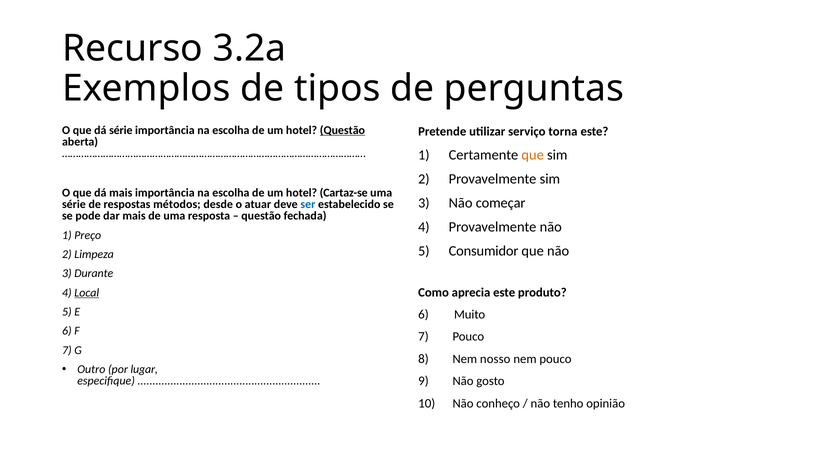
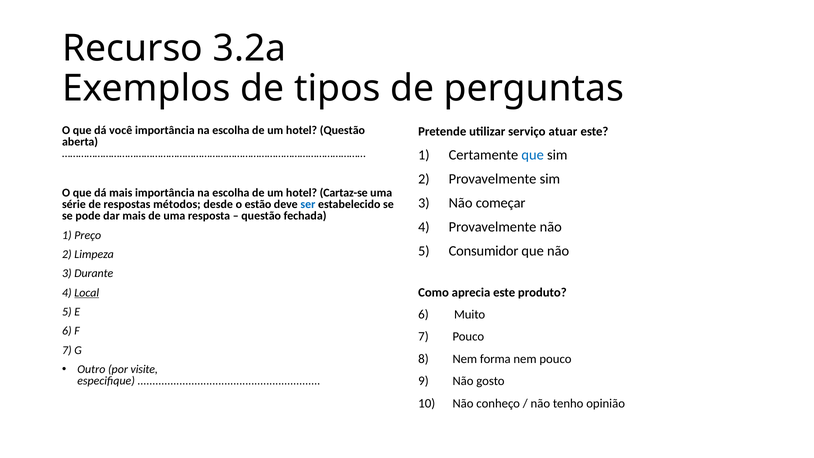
dá série: série -> você
Questão at (342, 130) underline: present -> none
torna: torna -> atuar
que at (533, 155) colour: orange -> blue
atuar: atuar -> estão
nosso: nosso -> forma
lugar: lugar -> visite
